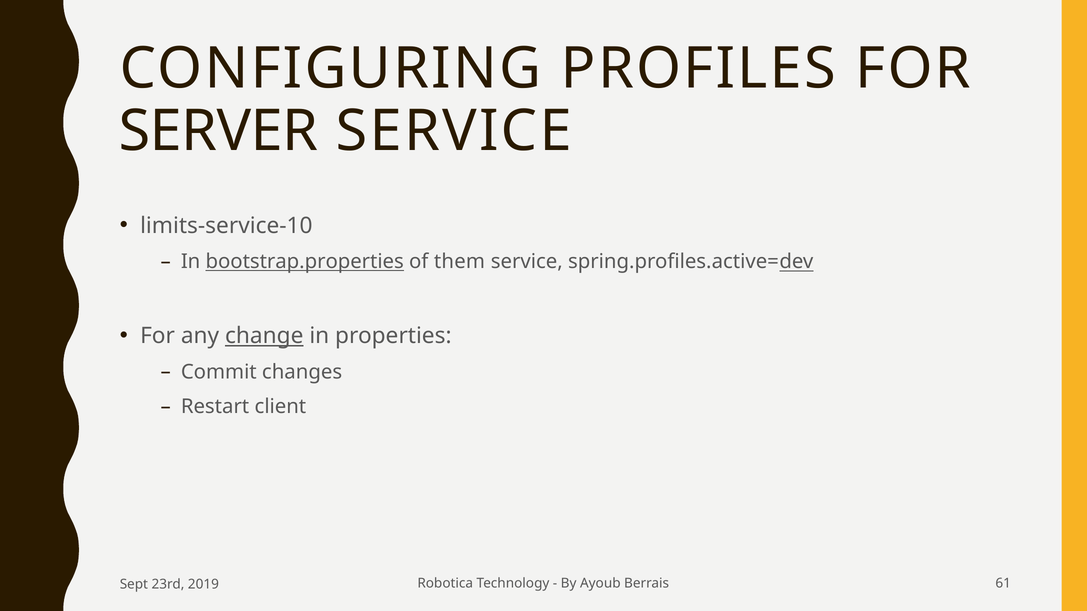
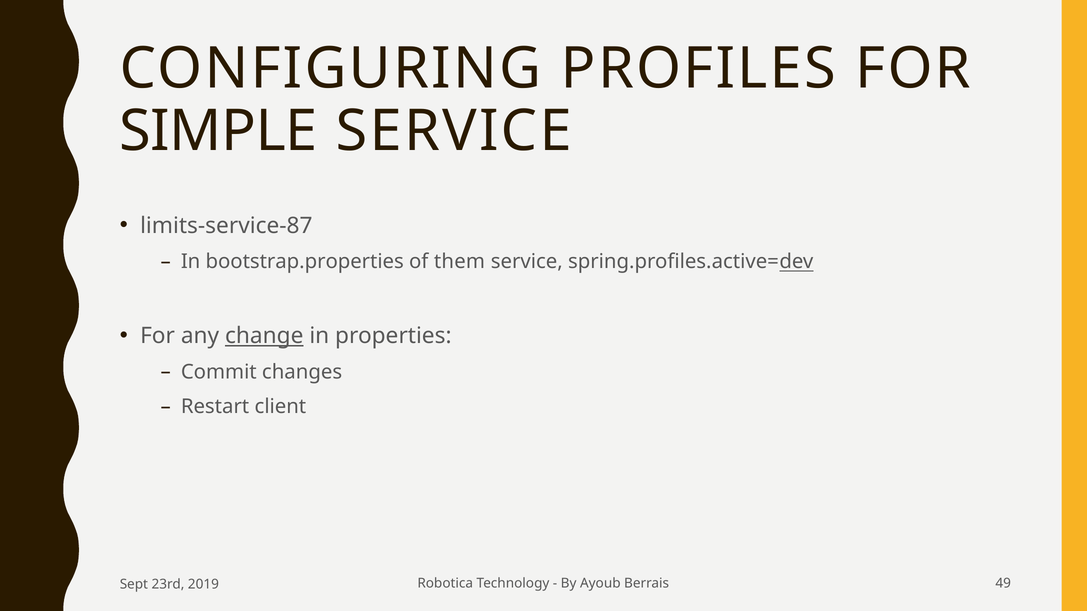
SERVER: SERVER -> SIMPLE
limits-service-10: limits-service-10 -> limits-service-87
bootstrap.properties underline: present -> none
61: 61 -> 49
